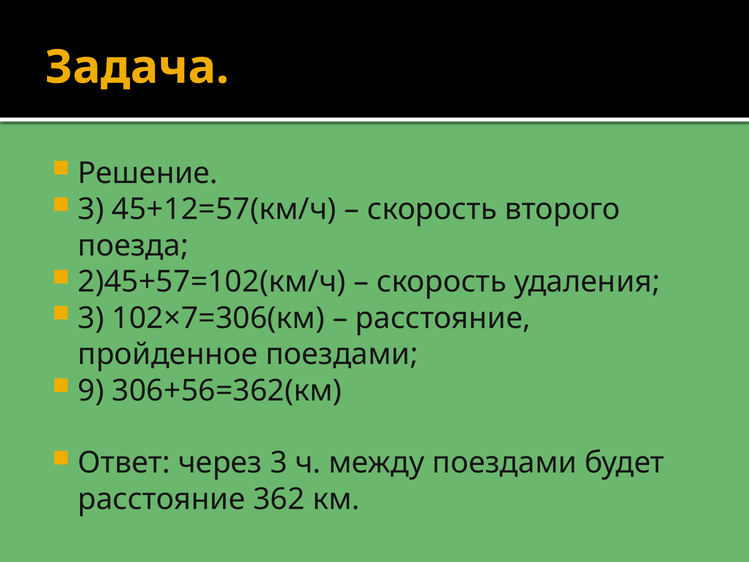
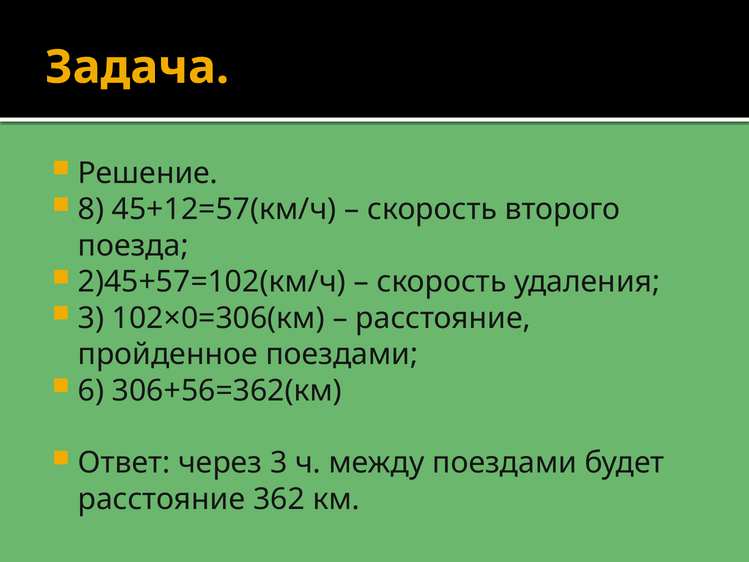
3 at (91, 209): 3 -> 8
102×7=306(км: 102×7=306(км -> 102×0=306(км
9: 9 -> 6
